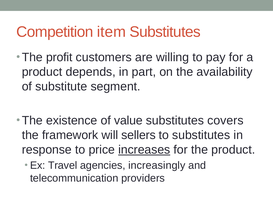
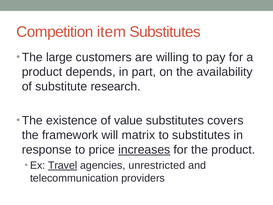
profit: profit -> large
segment: segment -> research
sellers: sellers -> matrix
Travel underline: none -> present
increasingly: increasingly -> unrestricted
